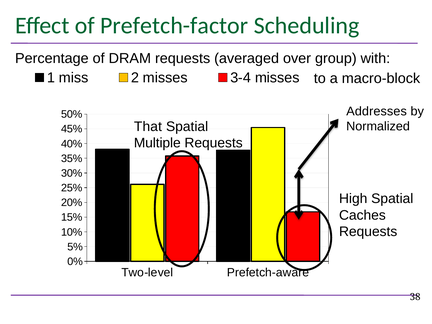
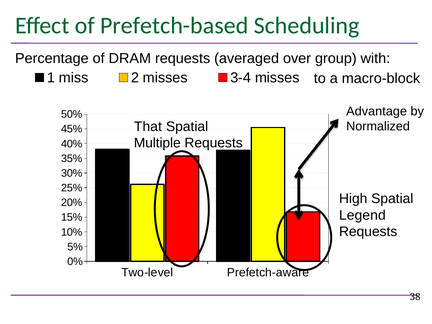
Prefetch-factor: Prefetch-factor -> Prefetch-based
Addresses: Addresses -> Advantage
Caches: Caches -> Legend
